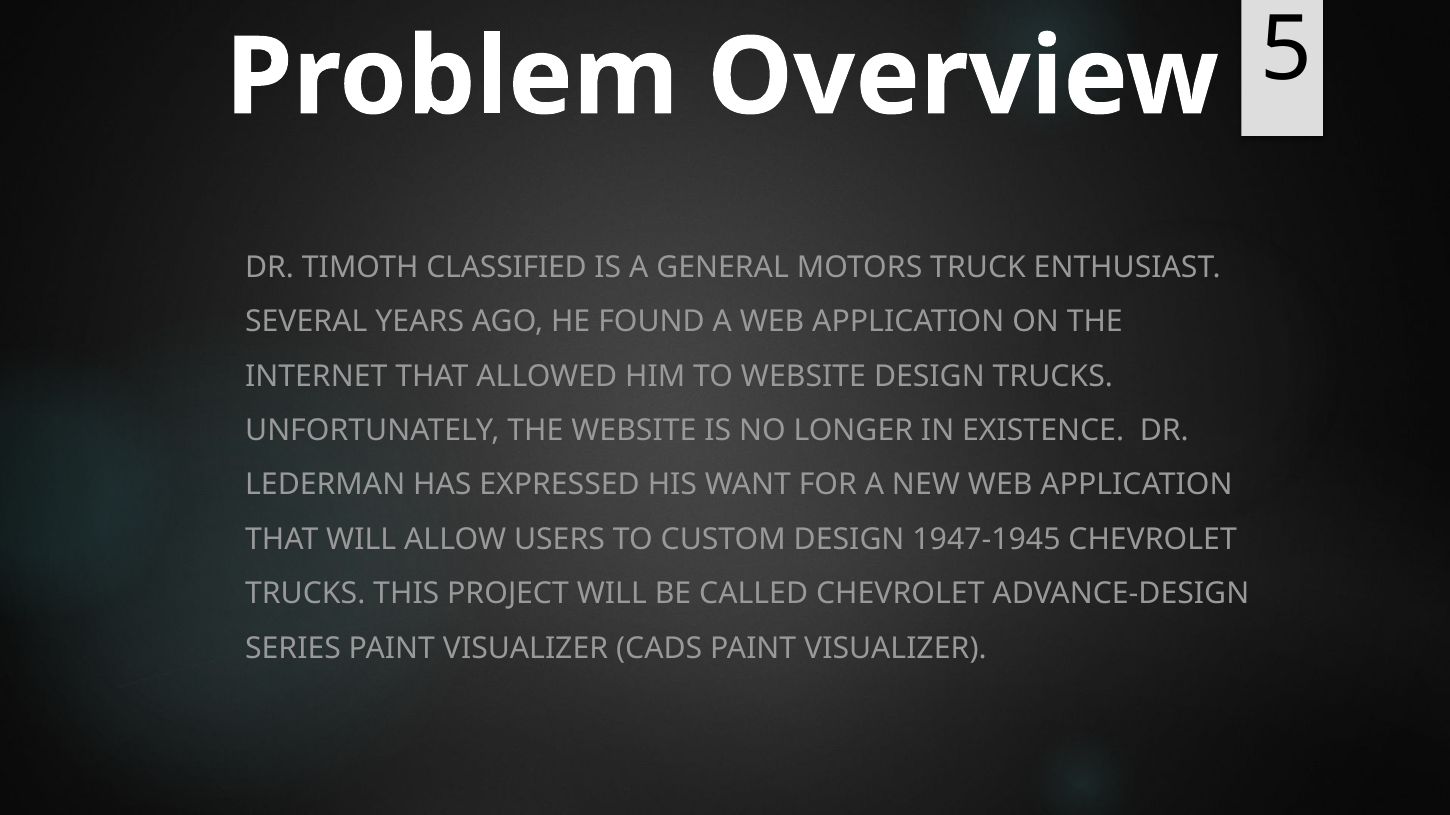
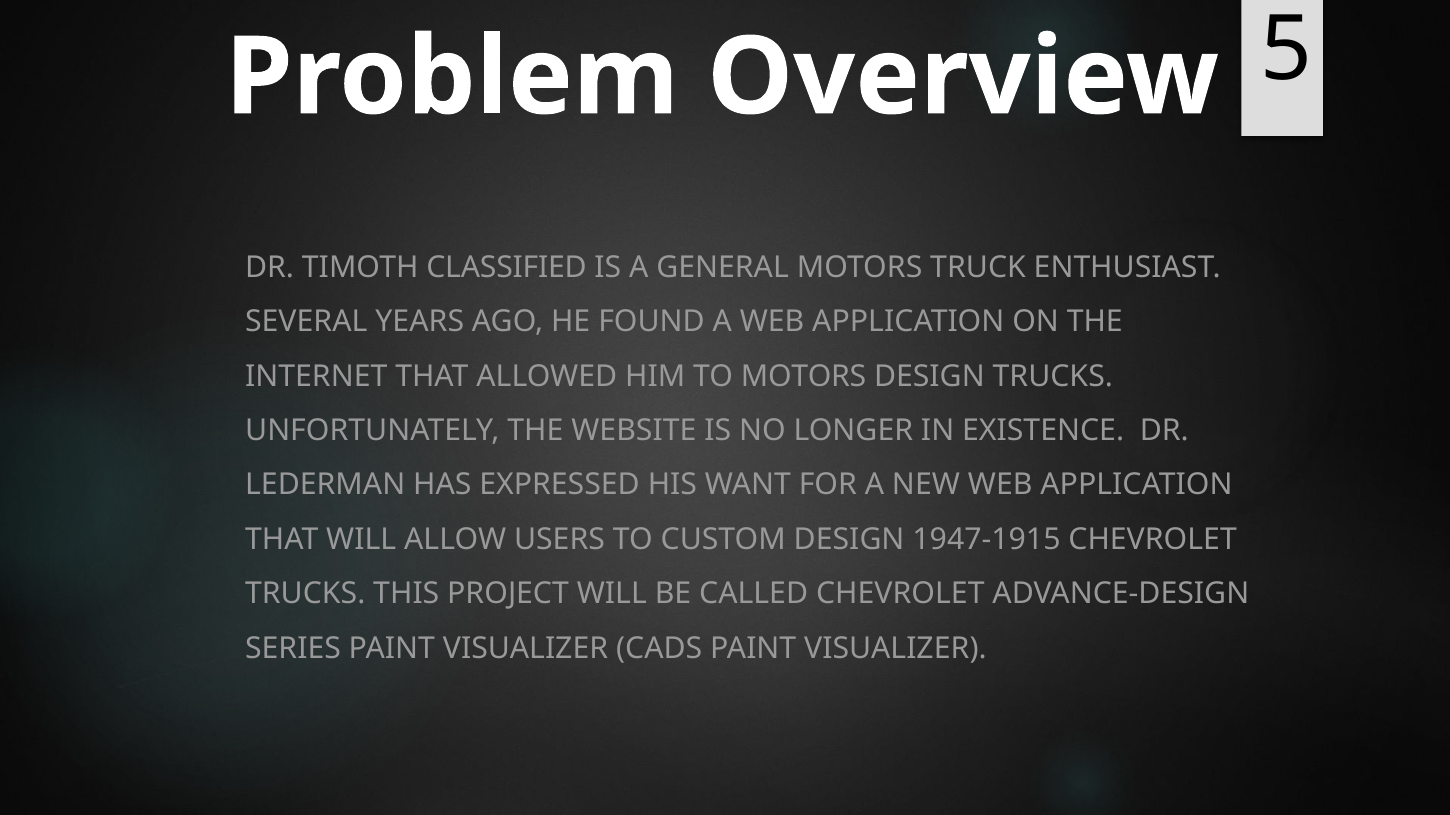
TO WEBSITE: WEBSITE -> MOTORS
1947-1945: 1947-1945 -> 1947-1915
